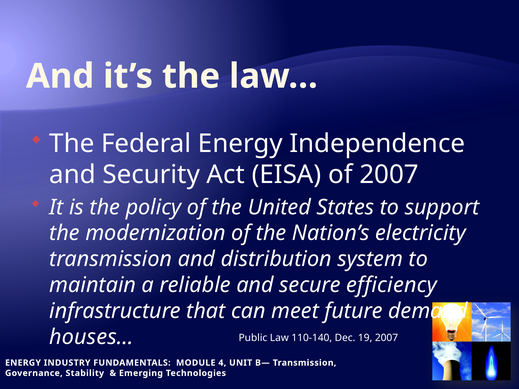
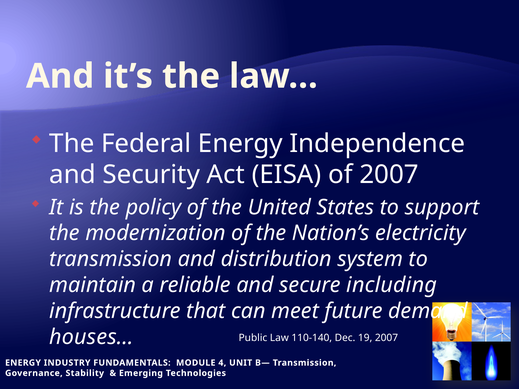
efficiency: efficiency -> including
